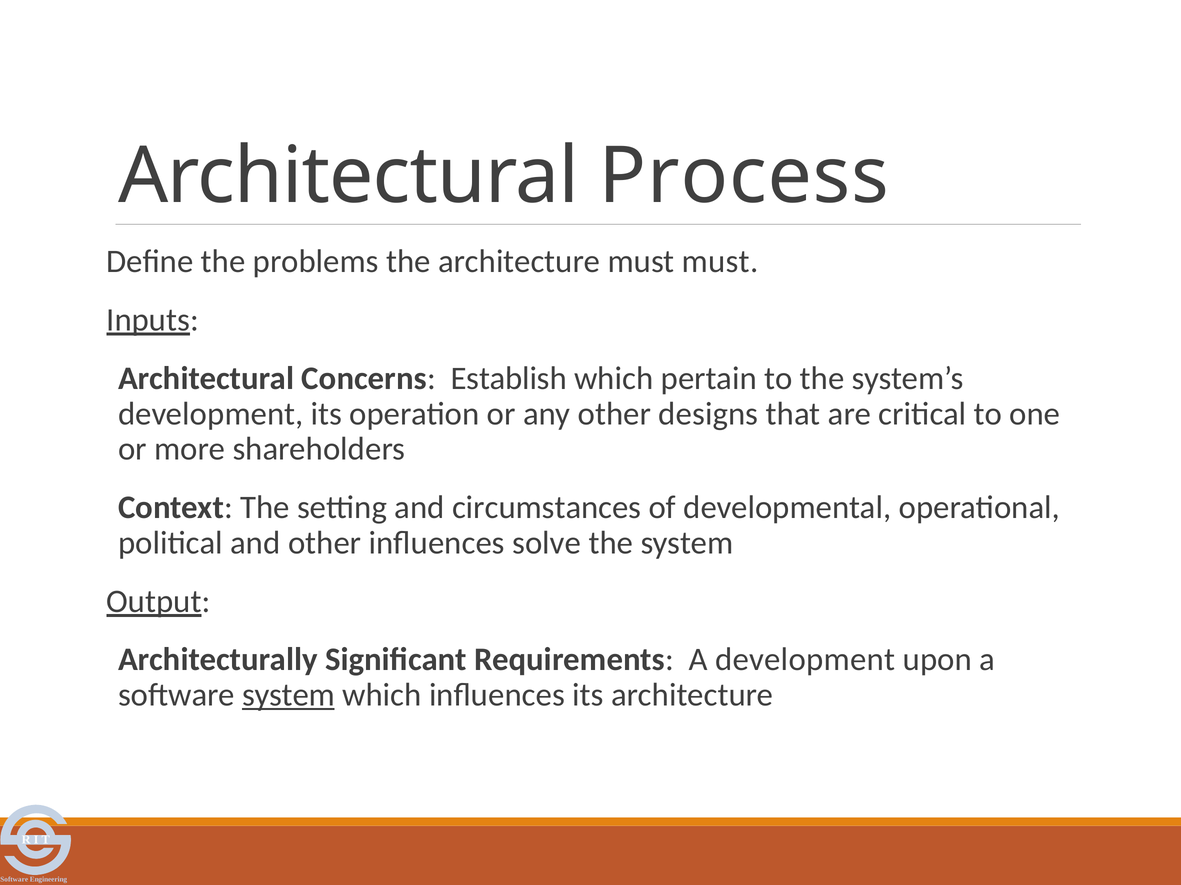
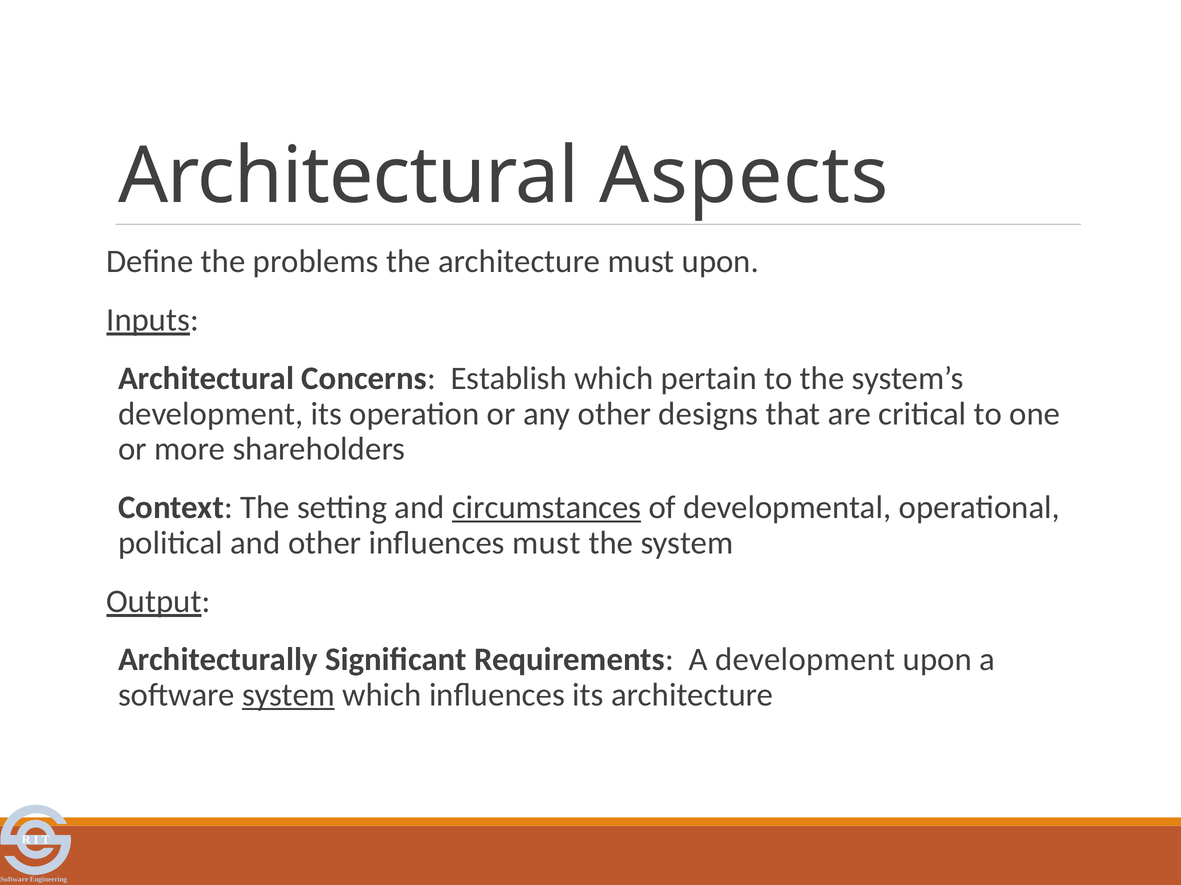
Process: Process -> Aspects
must must: must -> upon
circumstances underline: none -> present
influences solve: solve -> must
